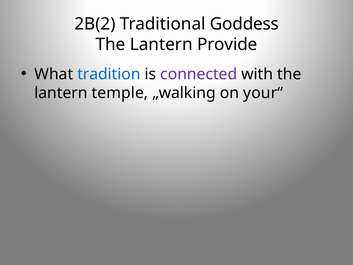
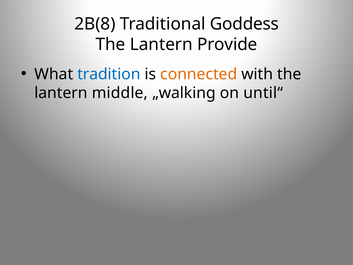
2B(2: 2B(2 -> 2B(8
connected colour: purple -> orange
temple: temple -> middle
your“: your“ -> until“
